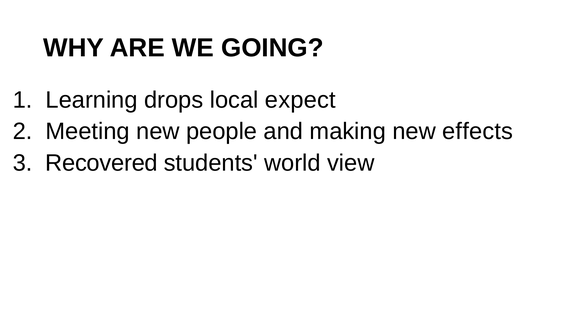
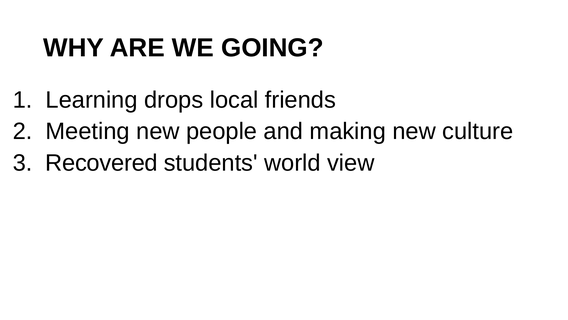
expect: expect -> friends
effects: effects -> culture
